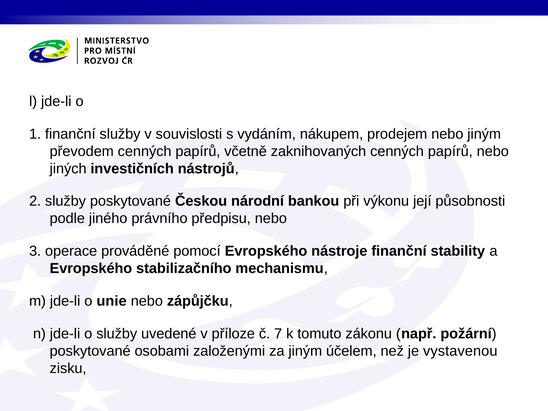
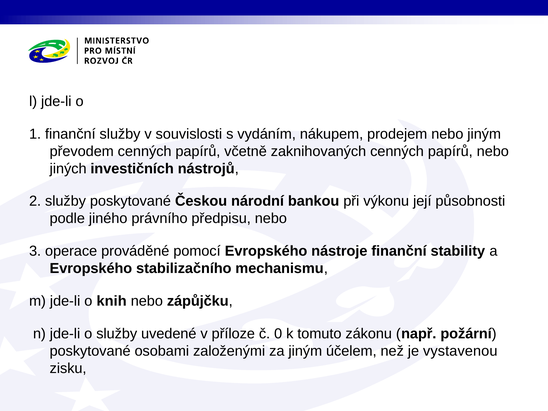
unie: unie -> knih
7: 7 -> 0
